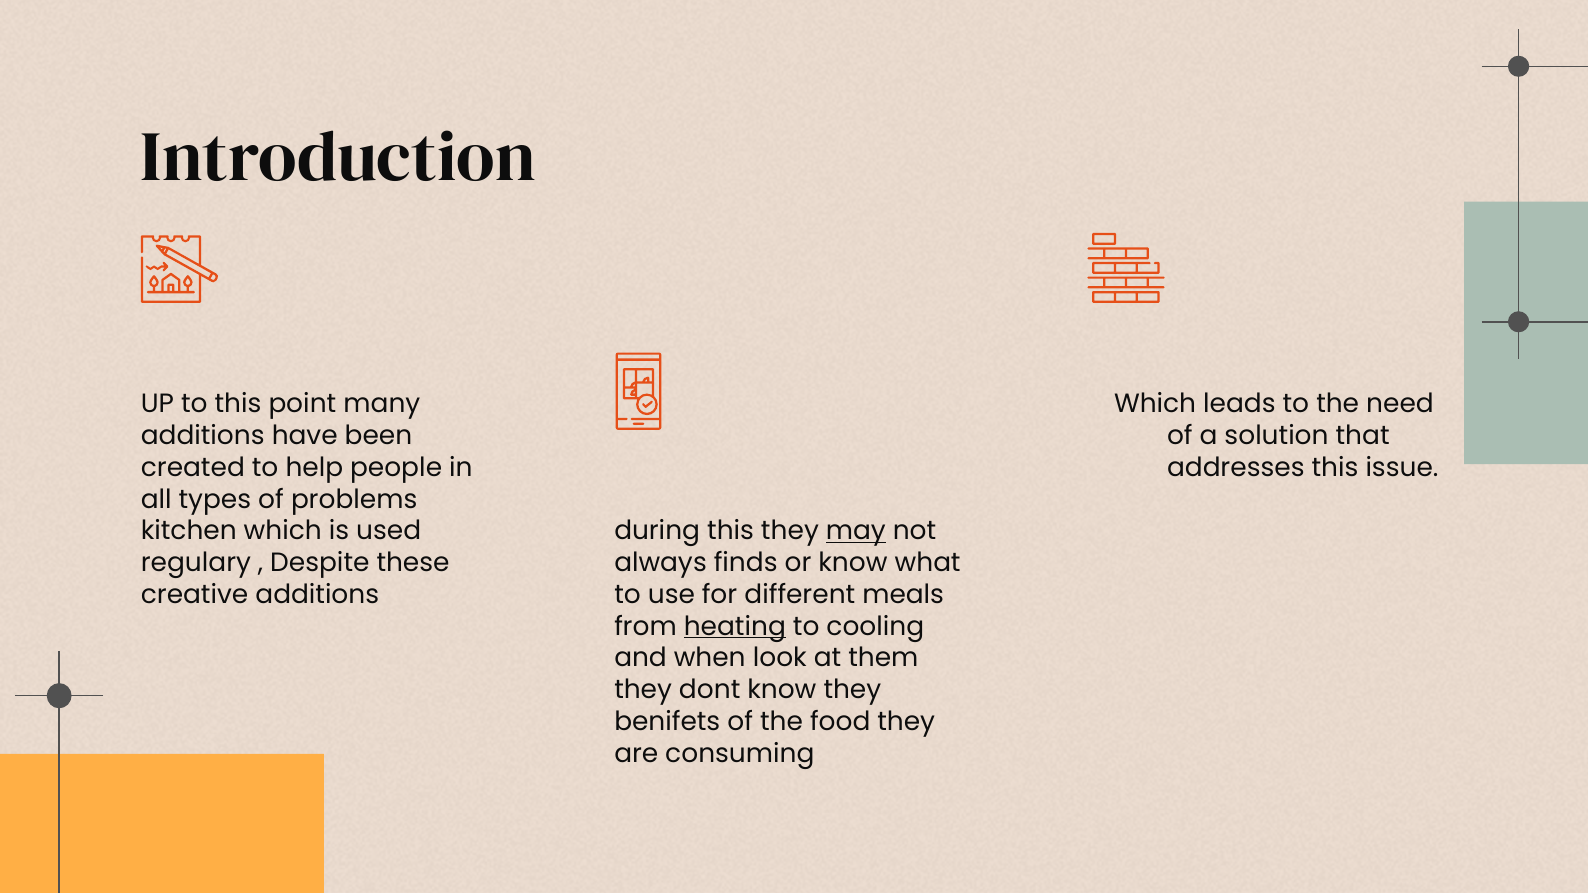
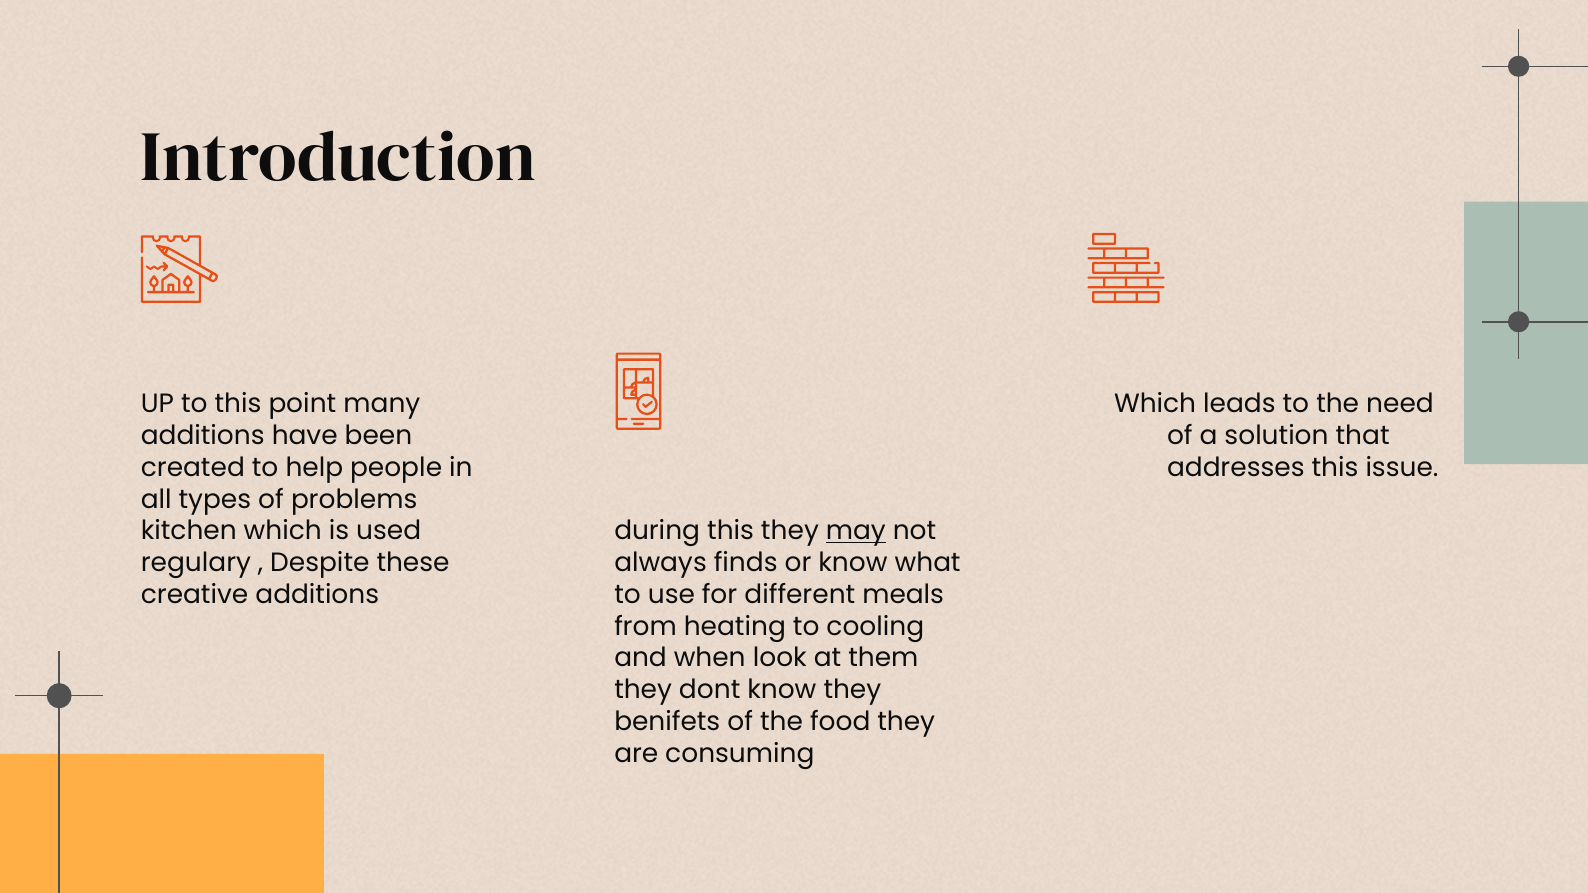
heating underline: present -> none
